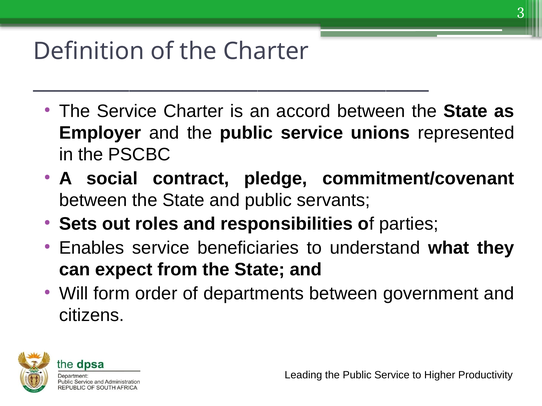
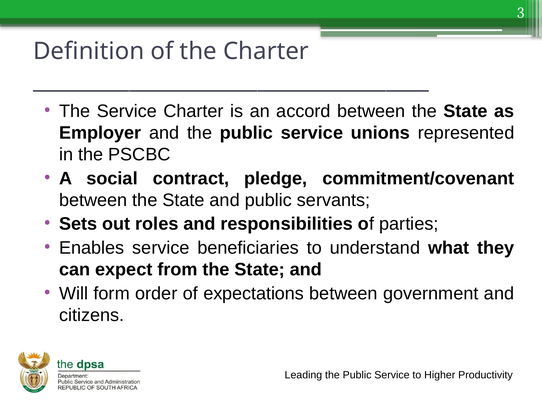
departments: departments -> expectations
